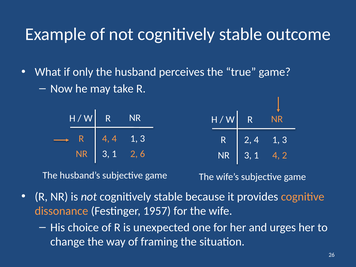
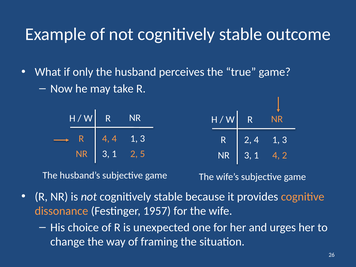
6: 6 -> 5
